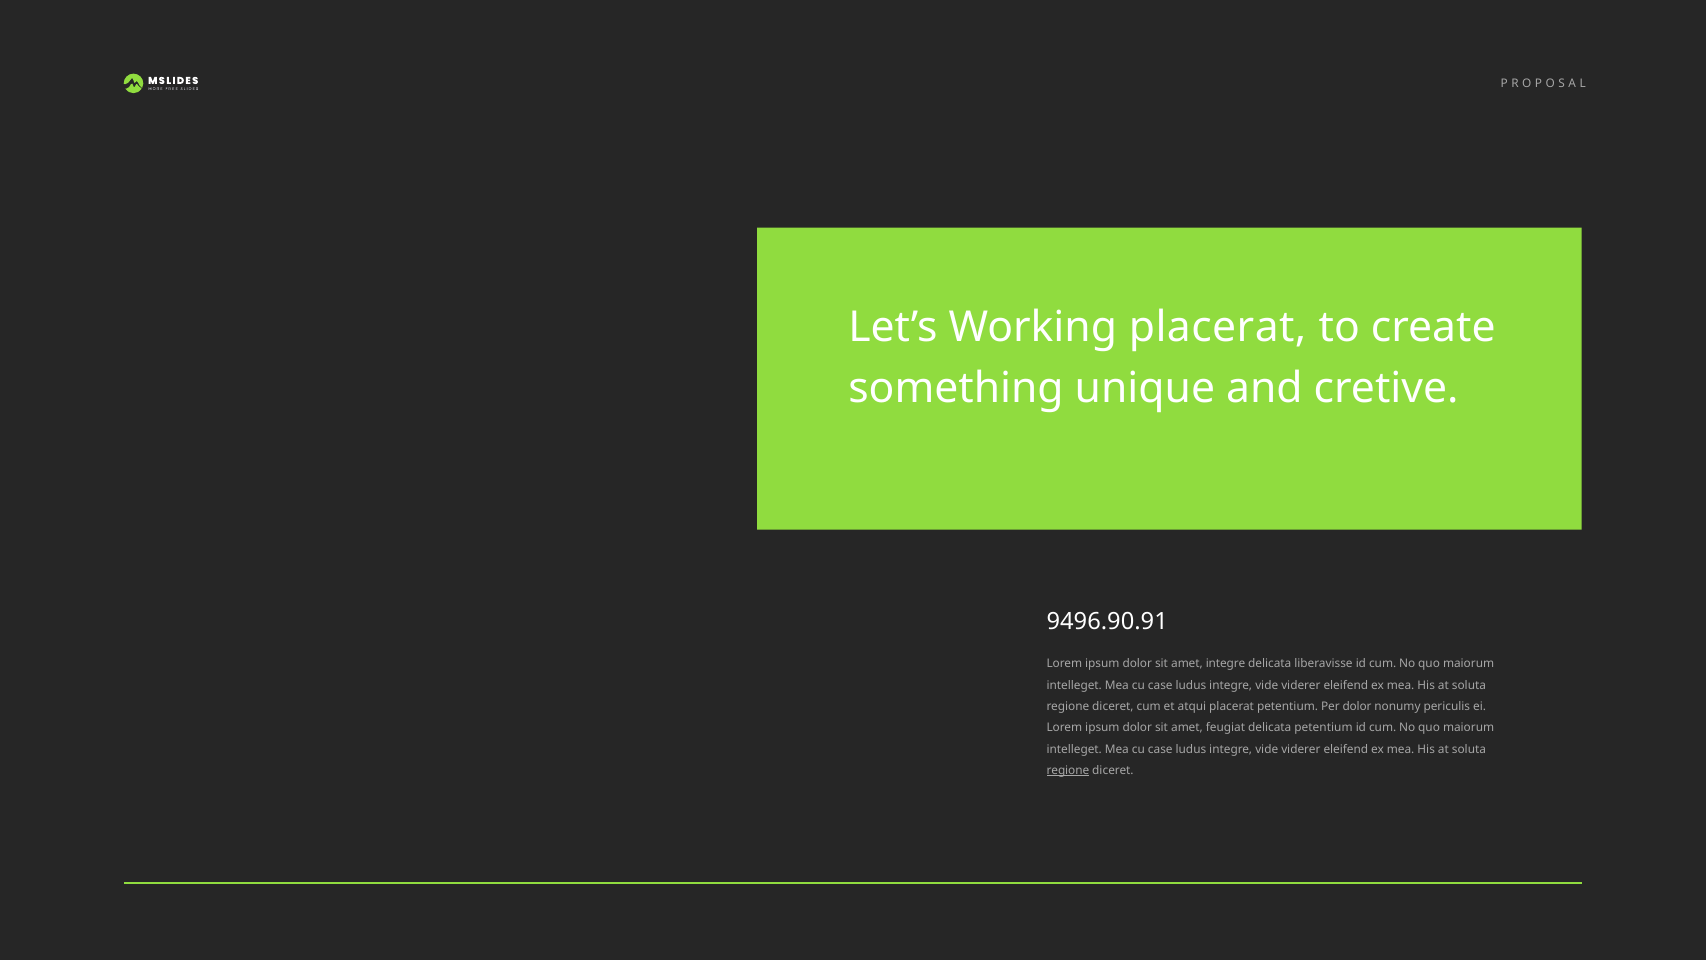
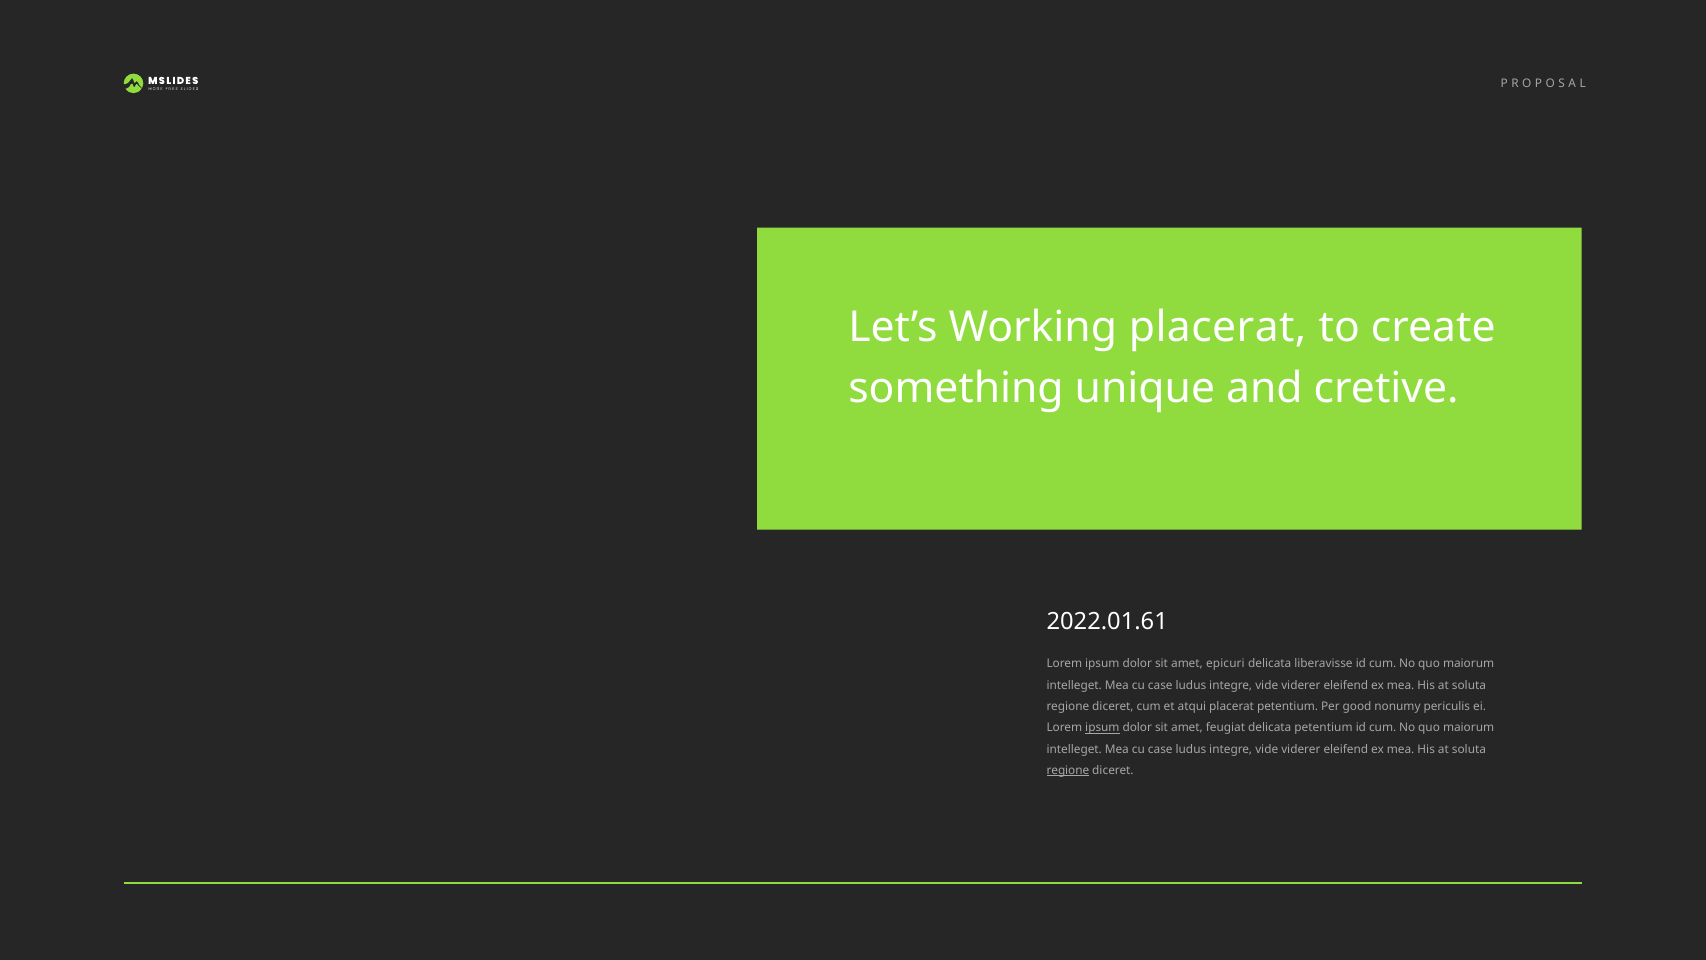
9496.90.91: 9496.90.91 -> 2022.01.61
amet integre: integre -> epicuri
Per dolor: dolor -> good
ipsum at (1102, 728) underline: none -> present
